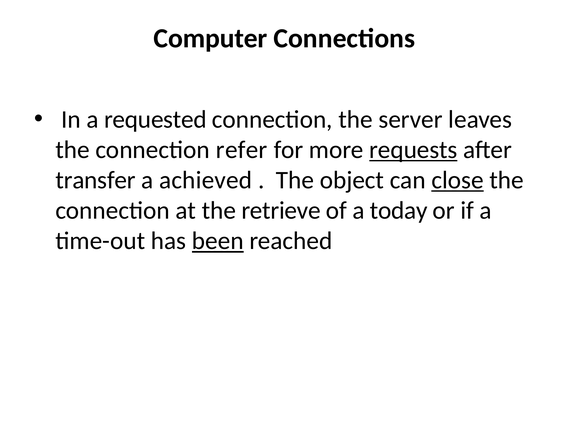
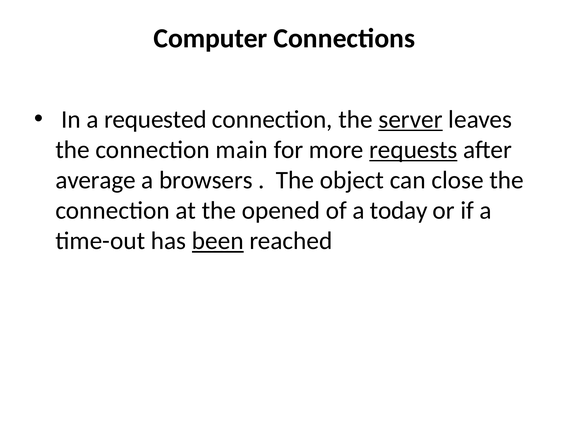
server underline: none -> present
refer: refer -> main
transfer: transfer -> average
achieved: achieved -> browsers
close underline: present -> none
retrieve: retrieve -> opened
